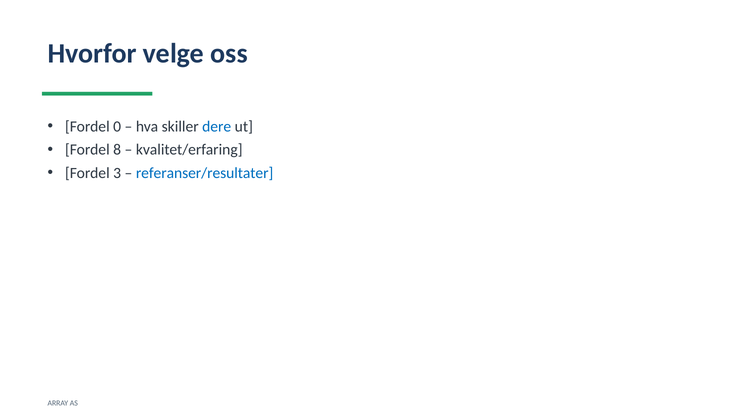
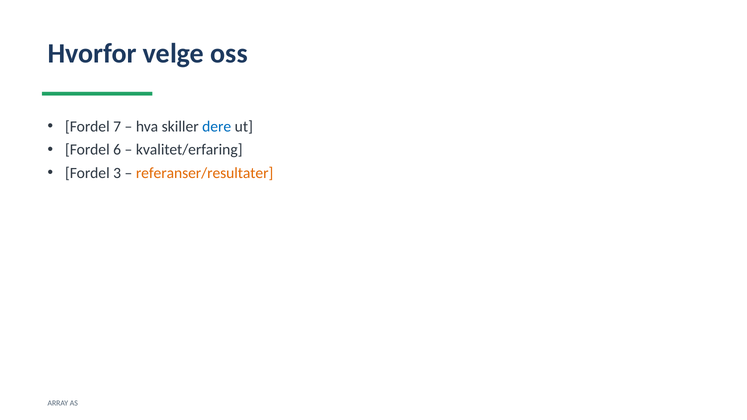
0: 0 -> 7
8: 8 -> 6
referanser/resultater colour: blue -> orange
